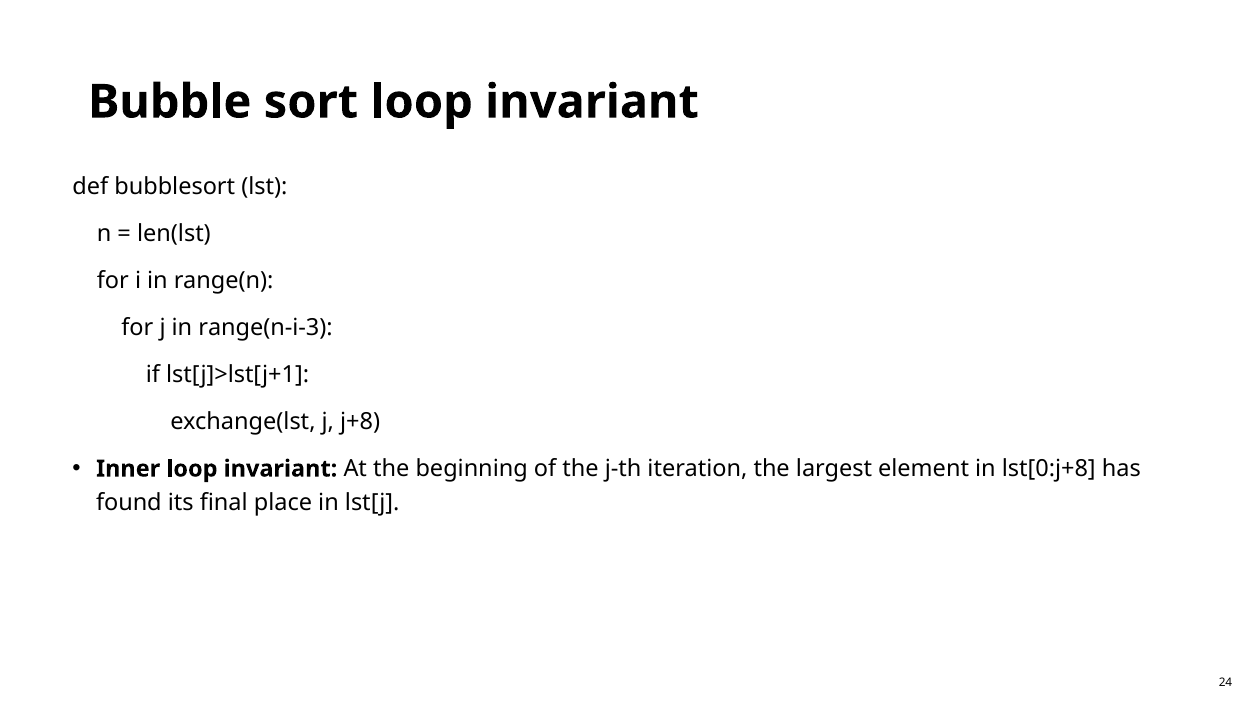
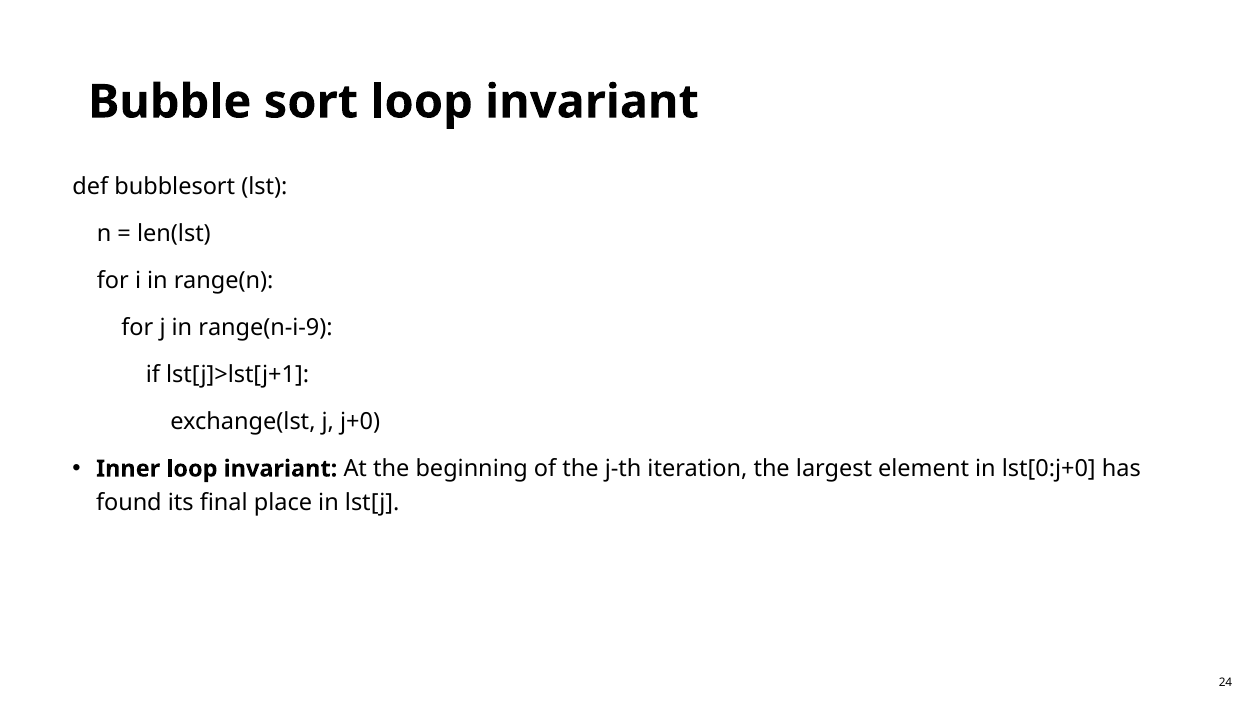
range(n-i-3: range(n-i-3 -> range(n-i-9
j+8: j+8 -> j+0
lst[0:j+8: lst[0:j+8 -> lst[0:j+0
